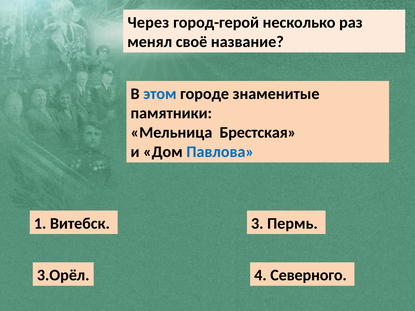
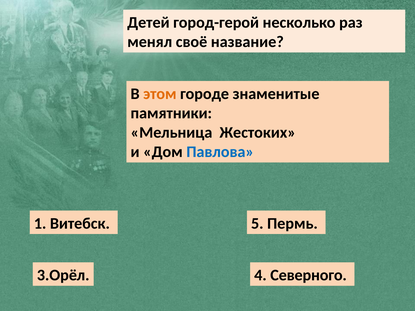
Через: Через -> Детей
этом colour: blue -> orange
Брестская: Брестская -> Жестоких
3: 3 -> 5
